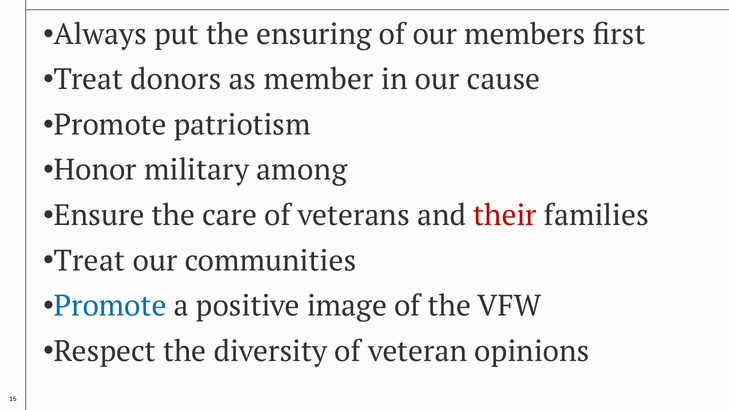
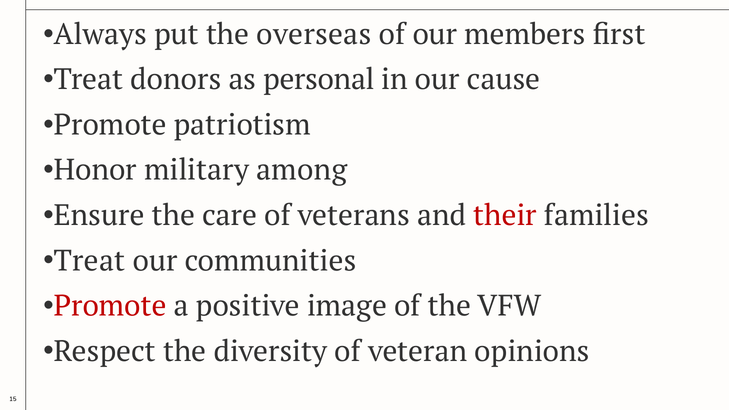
ensuring: ensuring -> overseas
member: member -> personal
Promote at (110, 306) colour: blue -> red
